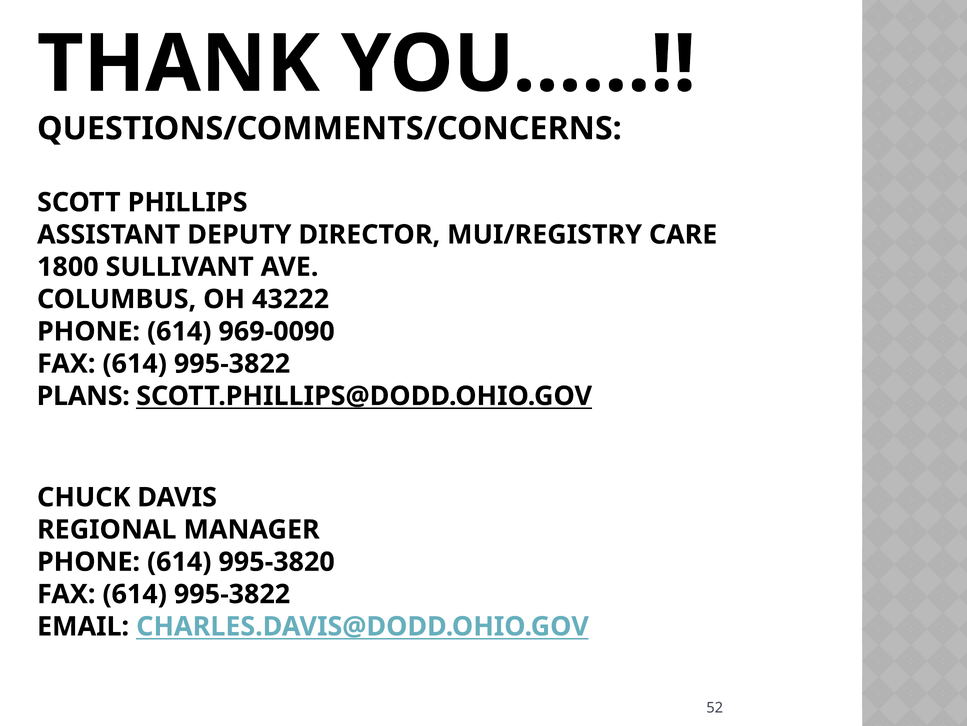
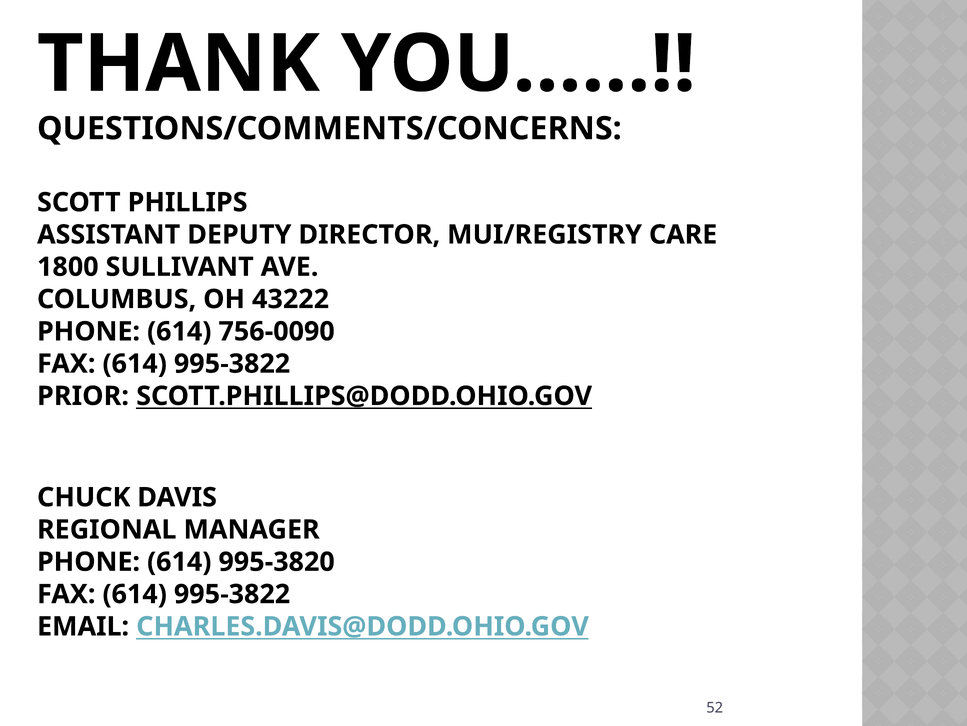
969-0090: 969-0090 -> 756-0090
PLANS: PLANS -> PRIOR
